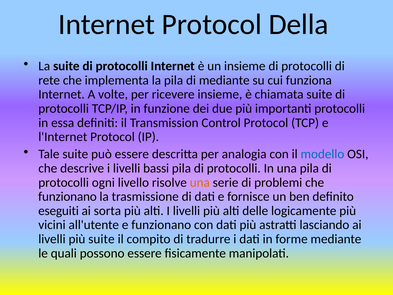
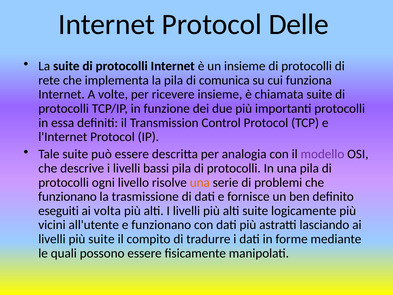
Della: Della -> Delle
di mediante: mediante -> comunica
modello colour: blue -> purple
sorta: sorta -> volta
alti delle: delle -> suite
